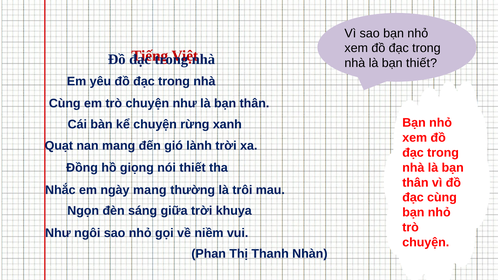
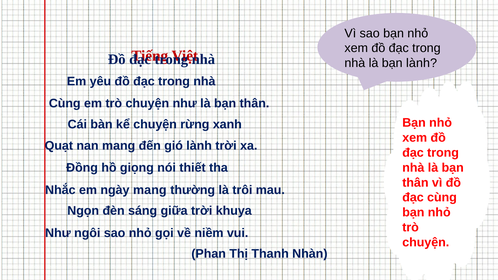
bạn thiết: thiết -> lành
